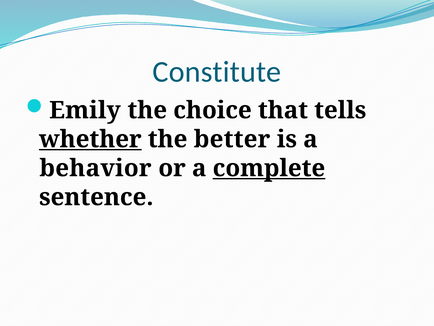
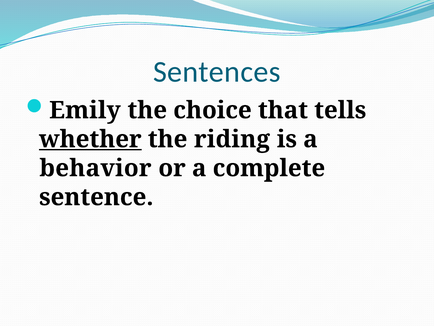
Constitute: Constitute -> Sentences
better: better -> riding
complete underline: present -> none
